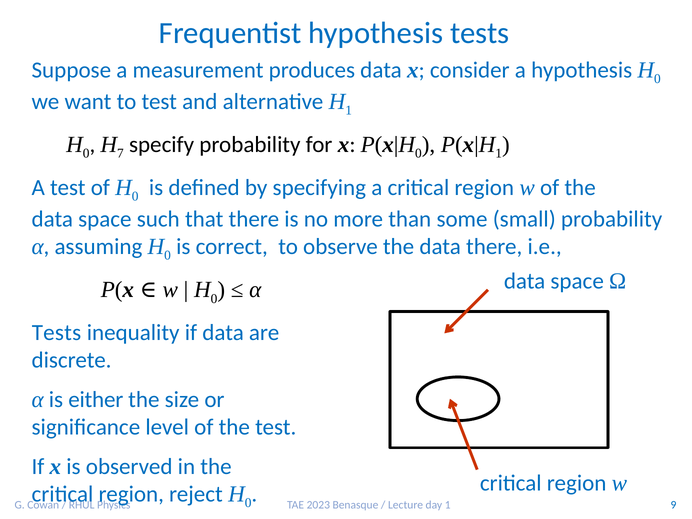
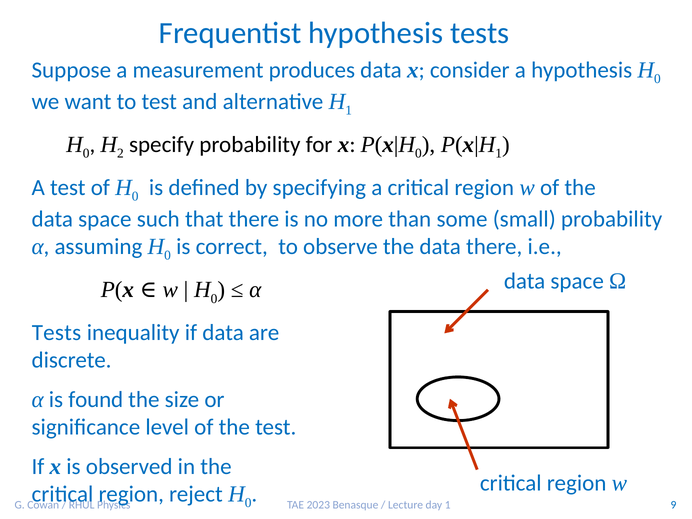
7: 7 -> 2
either: either -> found
